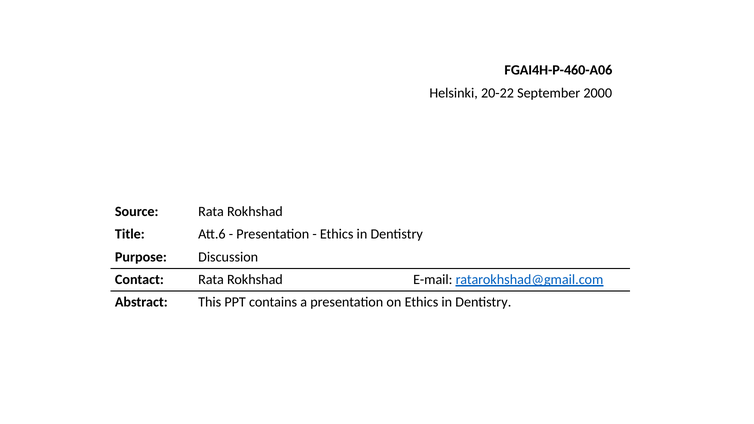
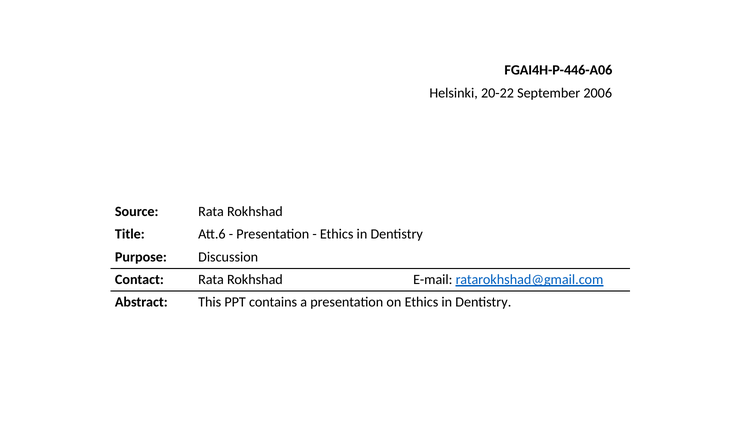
FGAI4H-P-460-A06: FGAI4H-P-460-A06 -> FGAI4H-P-446-A06
2000: 2000 -> 2006
